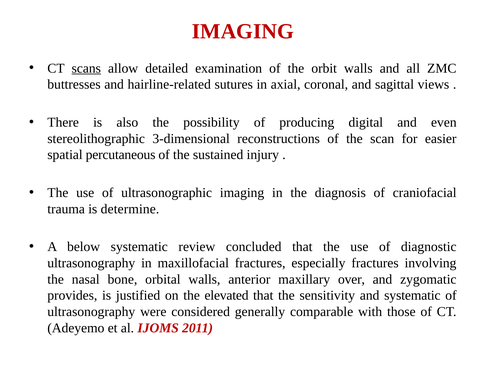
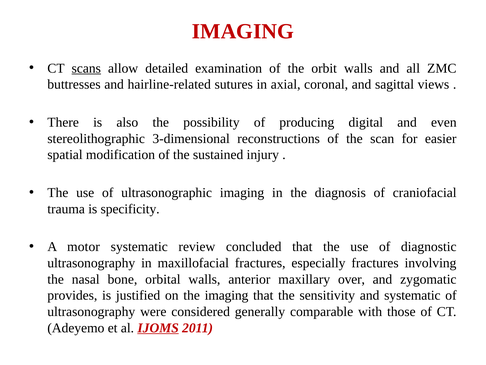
percutaneous: percutaneous -> modification
determine: determine -> specificity
below: below -> motor
the elevated: elevated -> imaging
IJOMS underline: none -> present
